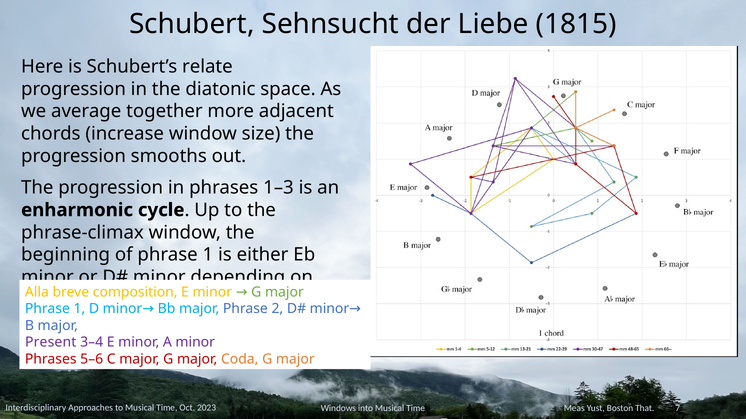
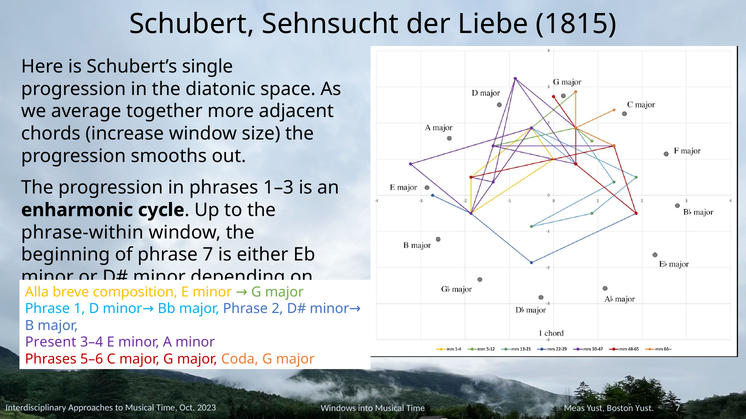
relate: relate -> single
phrase-climax: phrase-climax -> phrase-within
of phrase 1: 1 -> 7
Boston That: That -> Yust
